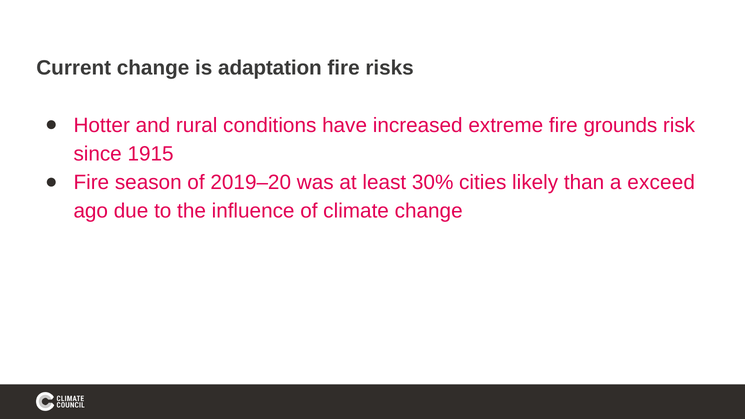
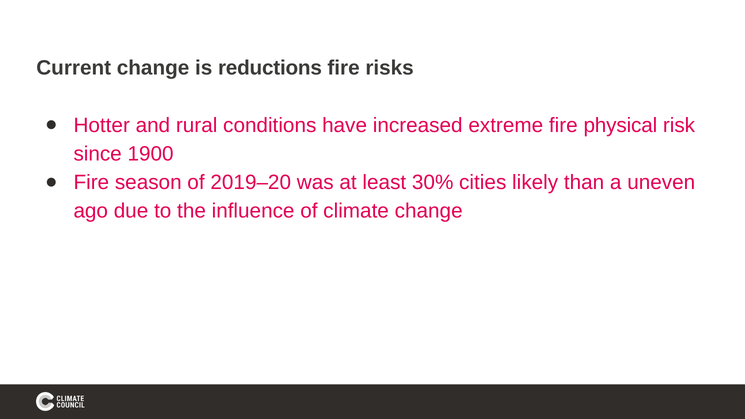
adaptation: adaptation -> reductions
grounds: grounds -> physical
1915: 1915 -> 1900
exceed: exceed -> uneven
